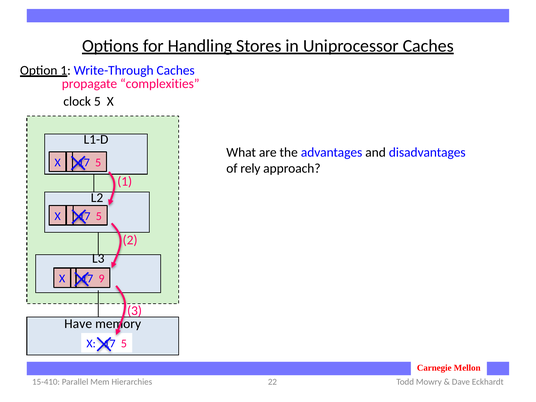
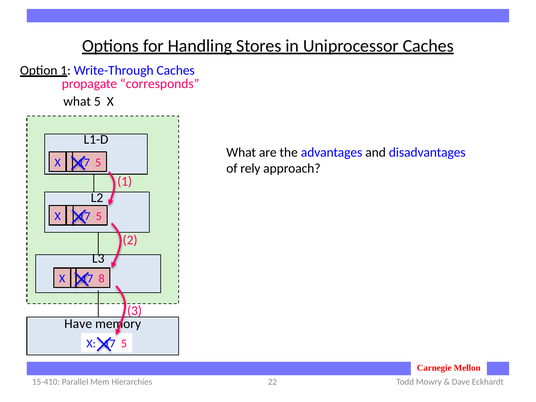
complexities: complexities -> corresponds
clock at (77, 102): clock -> what
9: 9 -> 8
